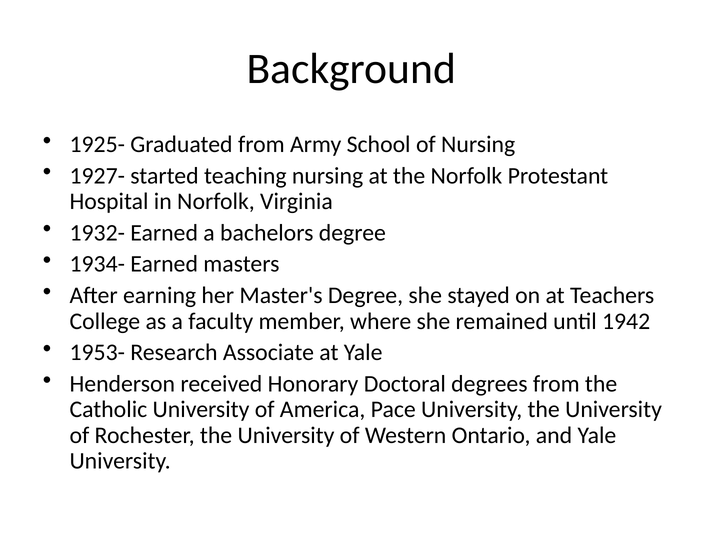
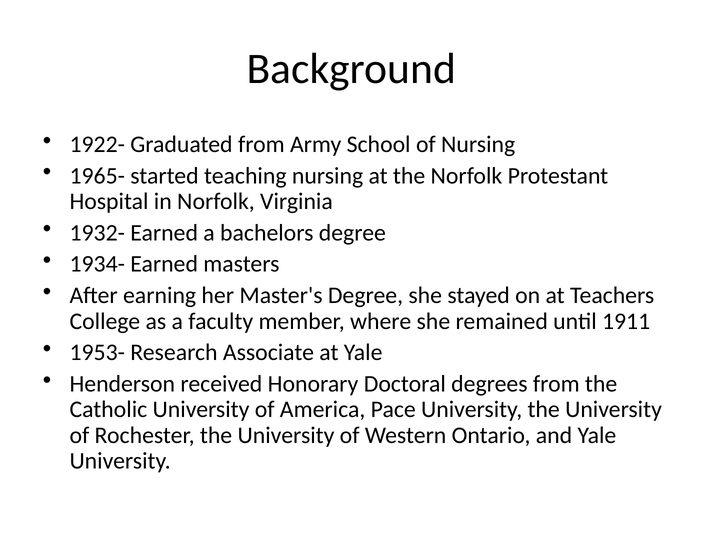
1925-: 1925- -> 1922-
1927-: 1927- -> 1965-
1942: 1942 -> 1911
